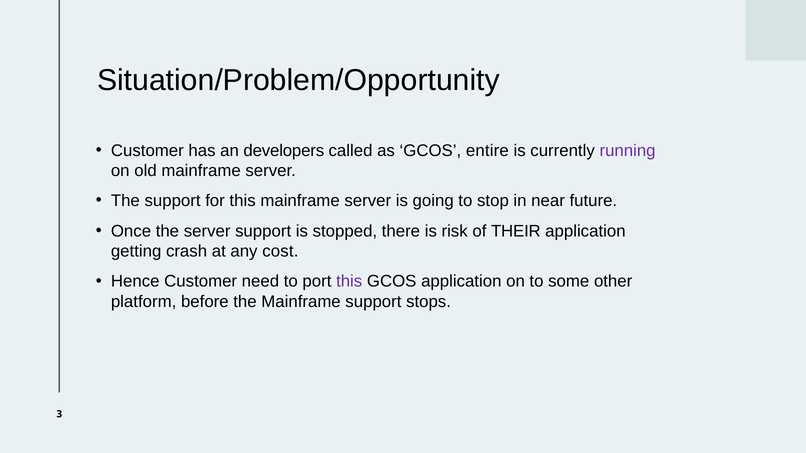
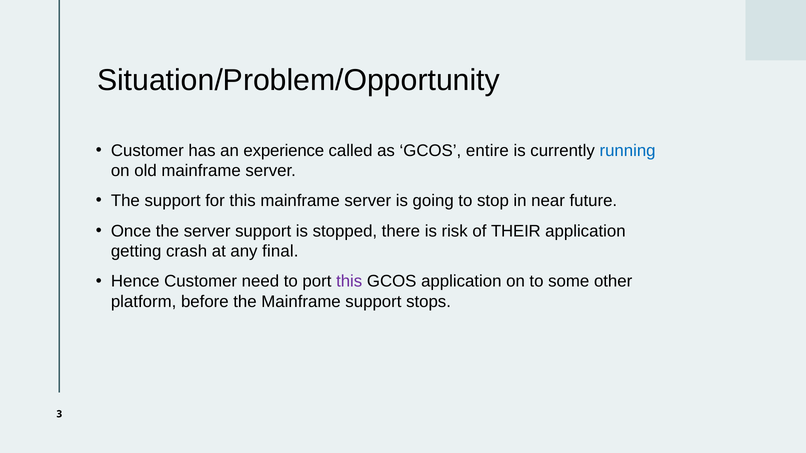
developers: developers -> experience
running colour: purple -> blue
cost: cost -> final
